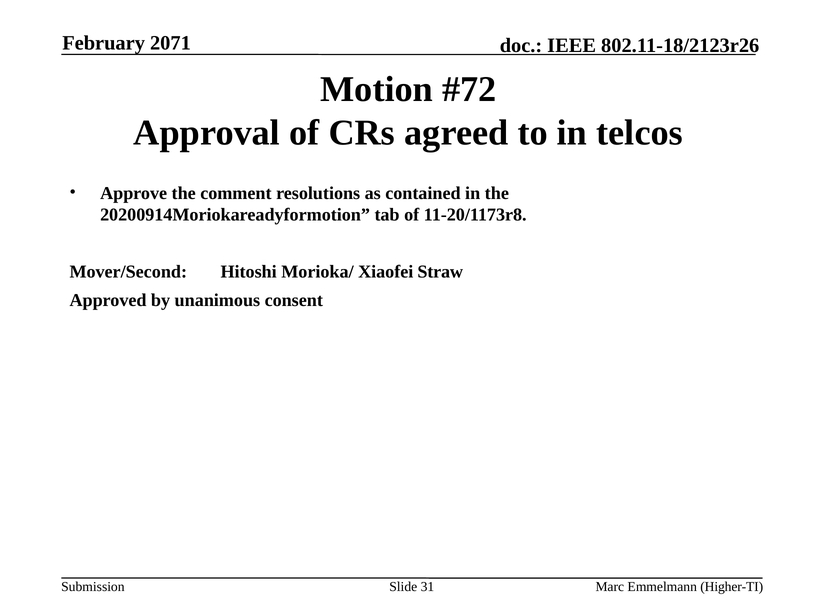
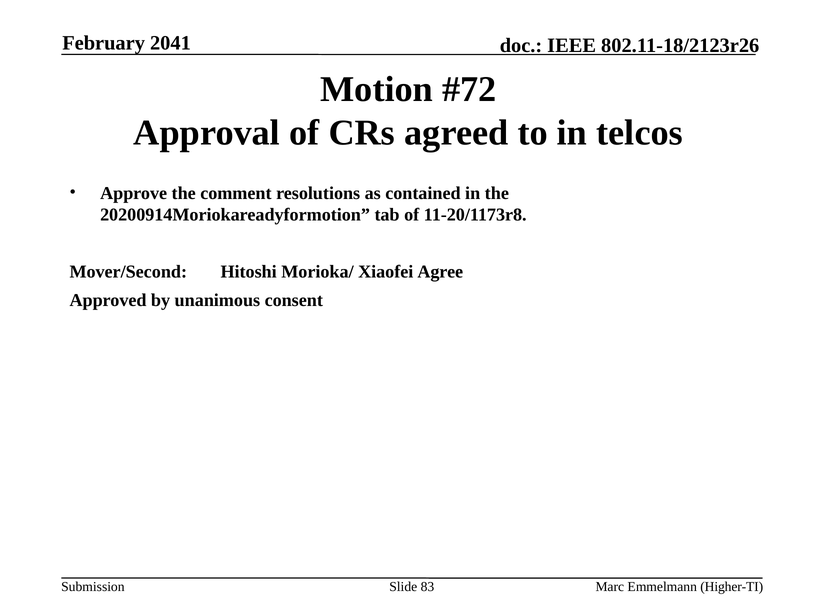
2071: 2071 -> 2041
Straw: Straw -> Agree
31: 31 -> 83
